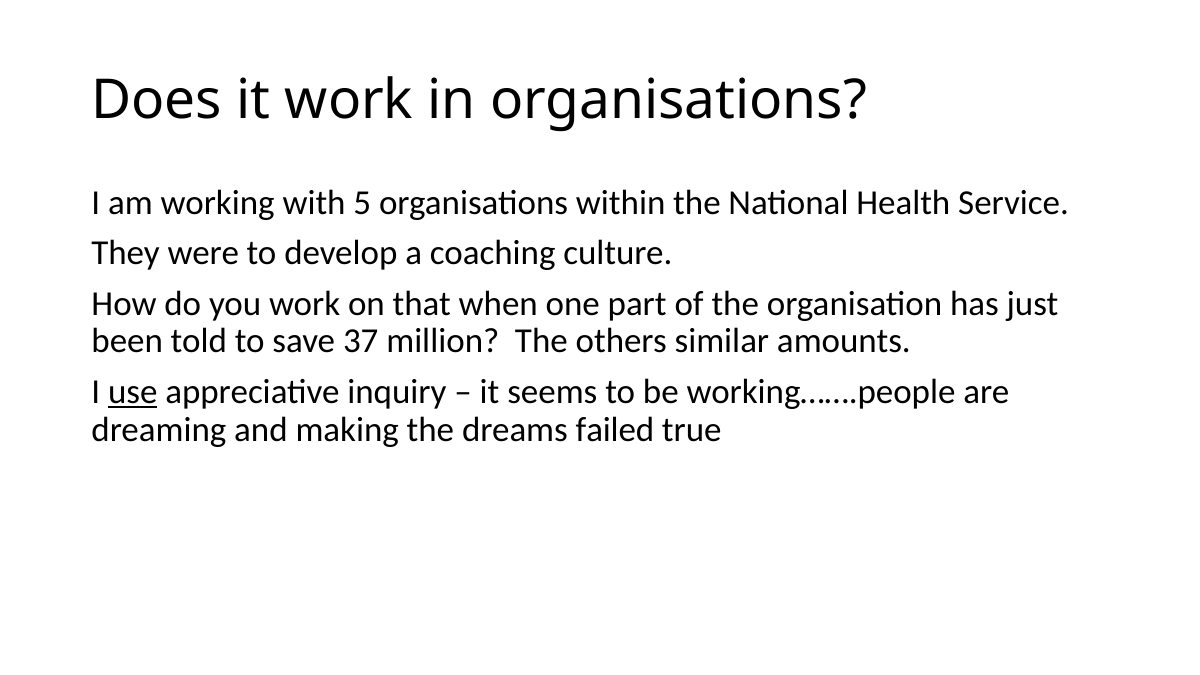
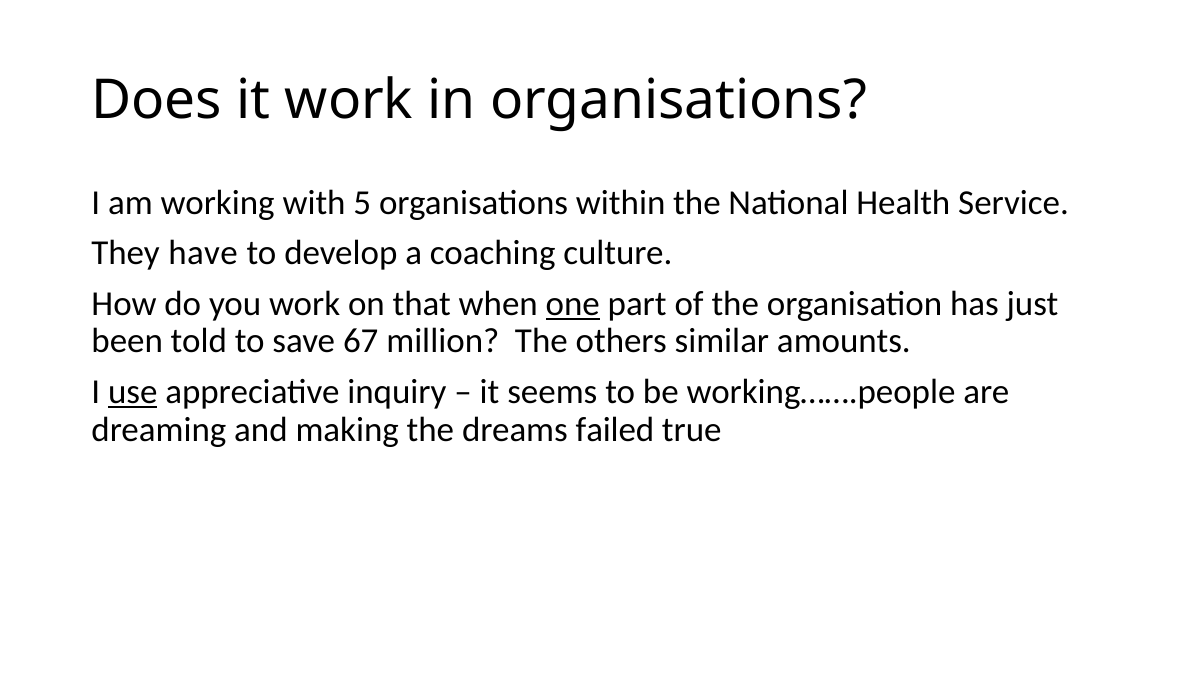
were: were -> have
one underline: none -> present
37: 37 -> 67
